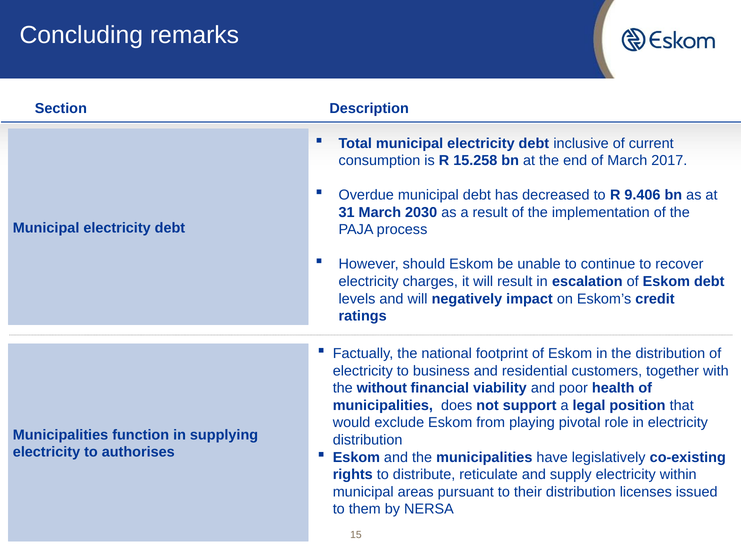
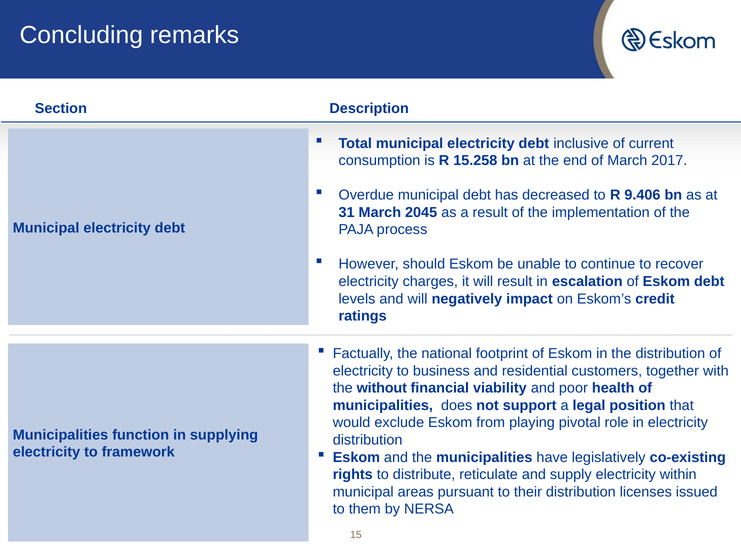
2030: 2030 -> 2045
authorises: authorises -> framework
